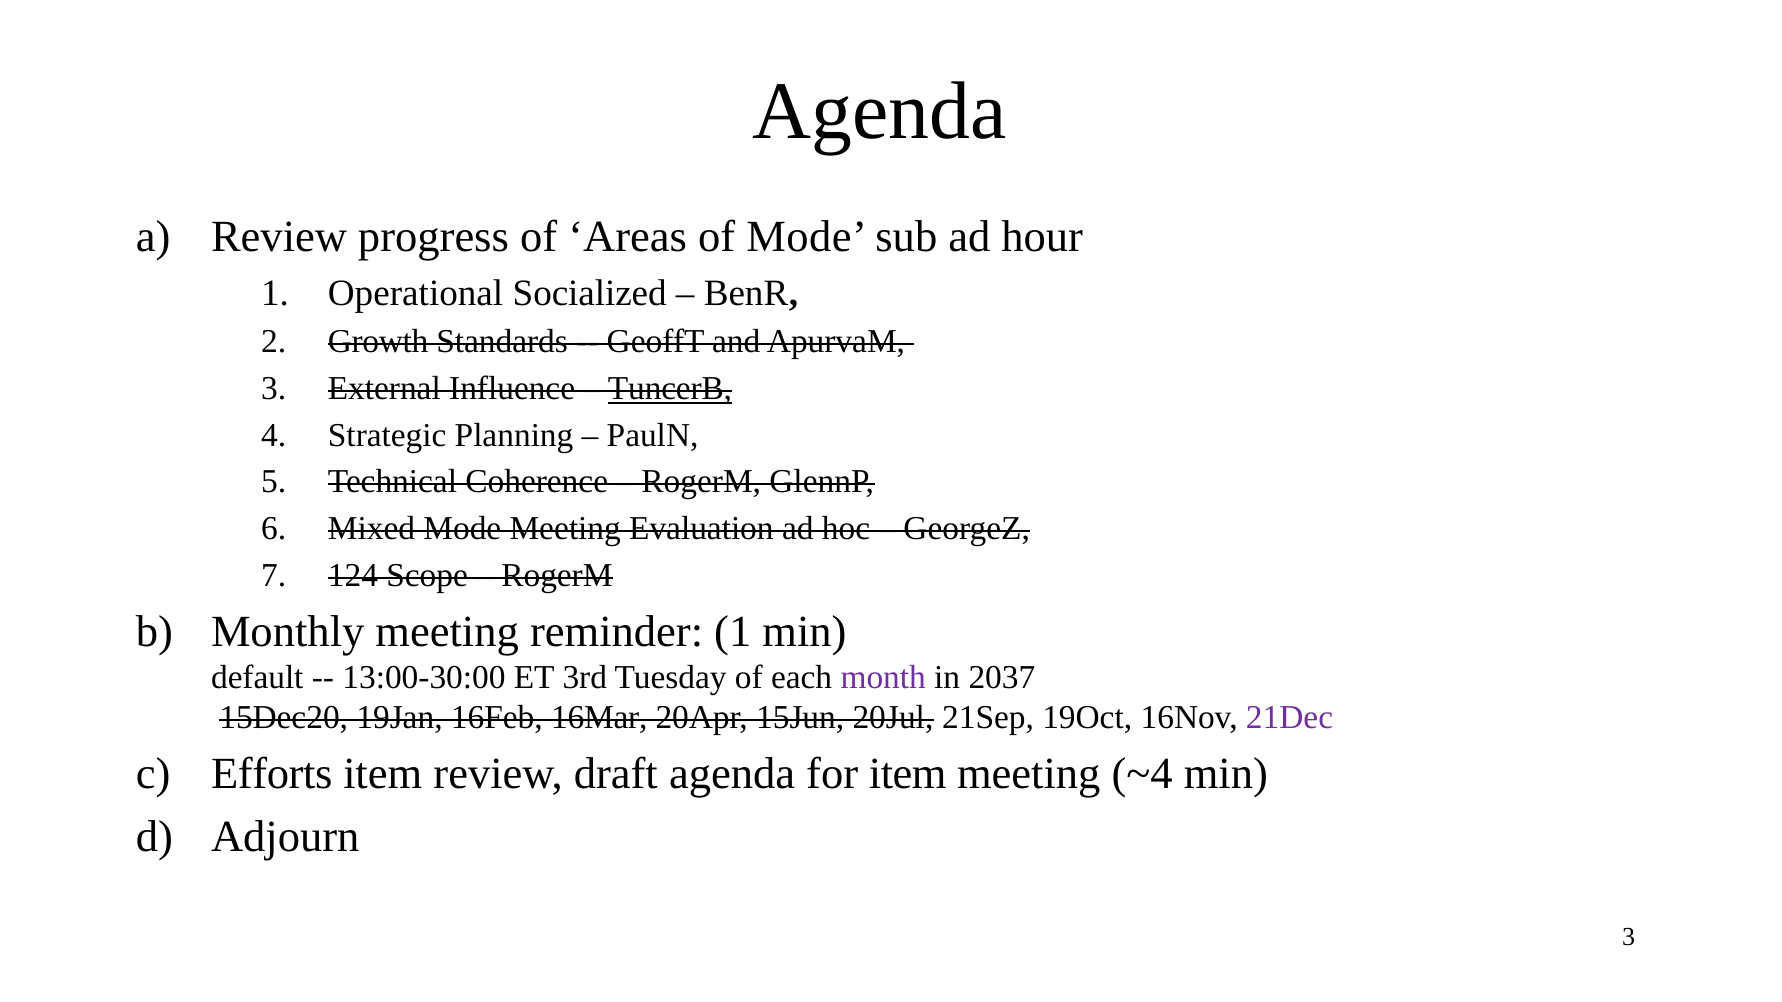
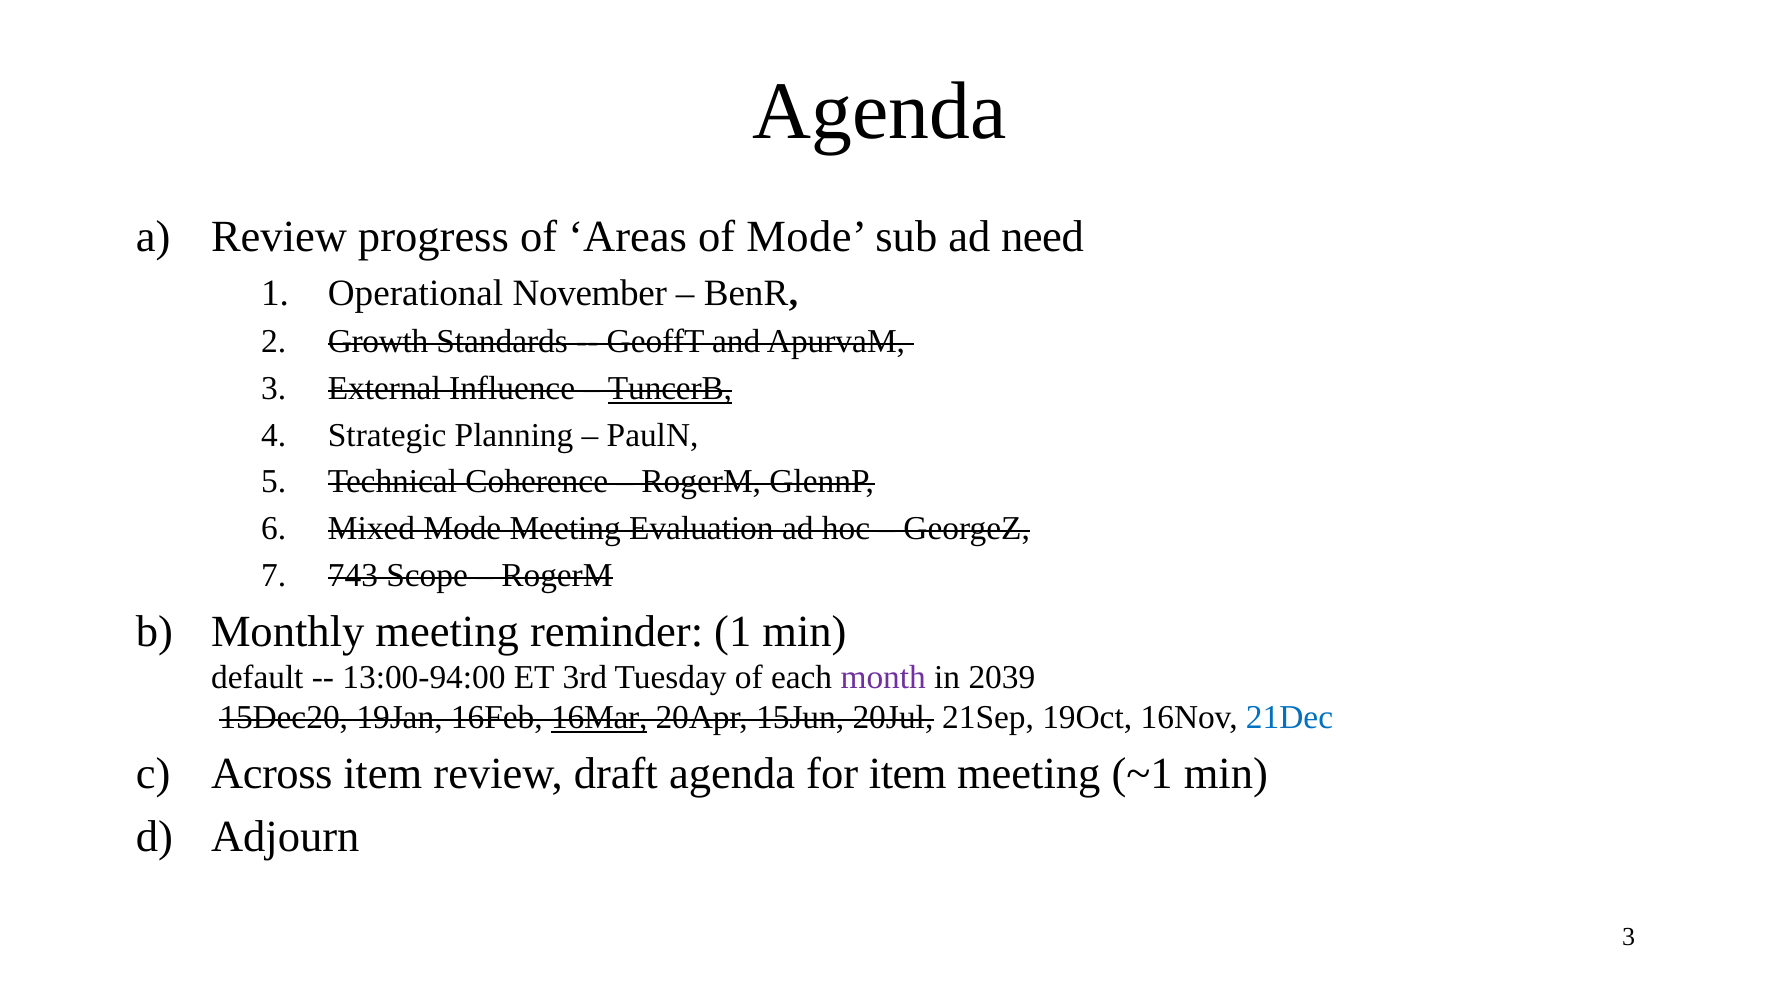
hour: hour -> need
Socialized: Socialized -> November
124: 124 -> 743
13:00-30:00: 13:00-30:00 -> 13:00-94:00
2037: 2037 -> 2039
16Mar underline: none -> present
21Dec colour: purple -> blue
Efforts: Efforts -> Across
~4: ~4 -> ~1
